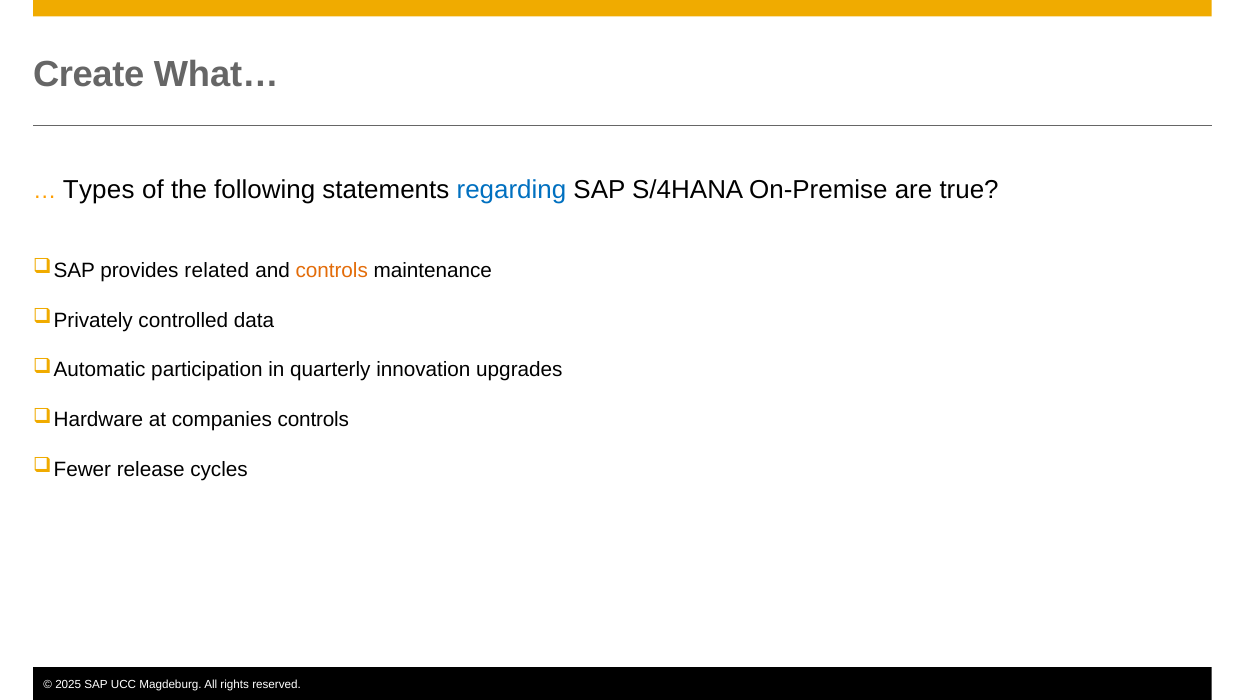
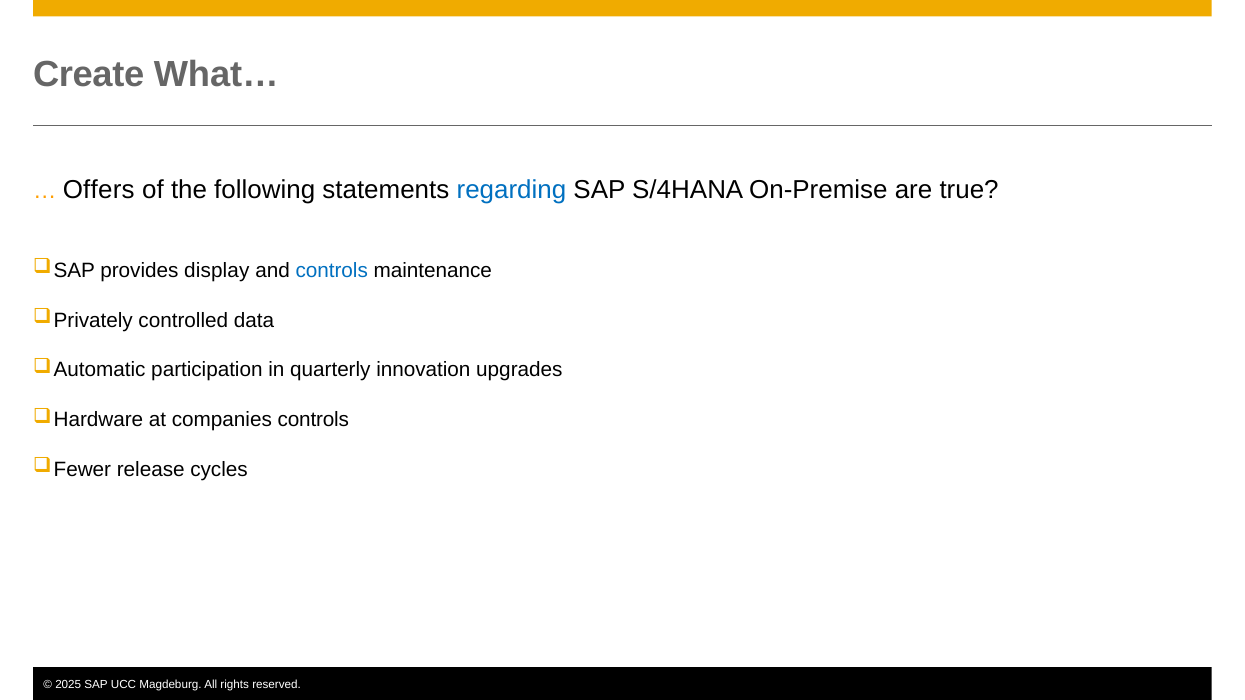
Types: Types -> Offers
related: related -> display
controls at (332, 271) colour: orange -> blue
